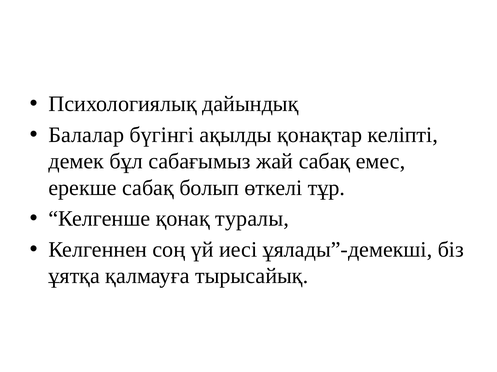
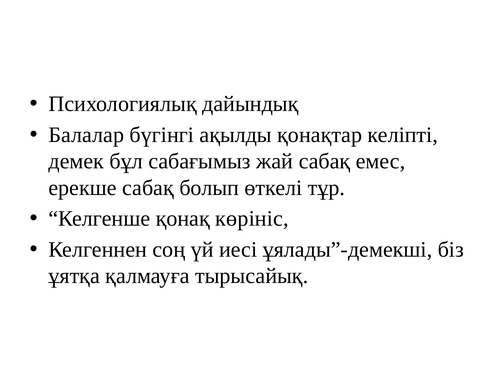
туралы: туралы -> көрініс
